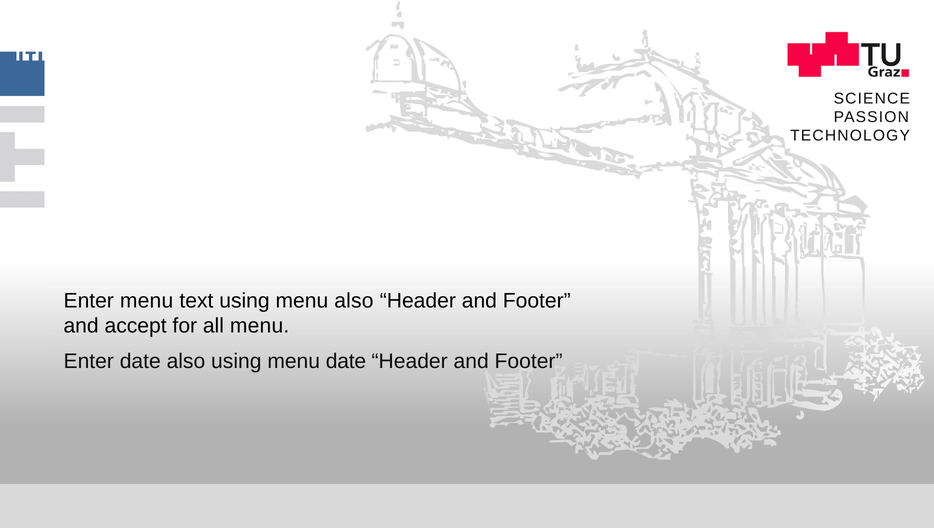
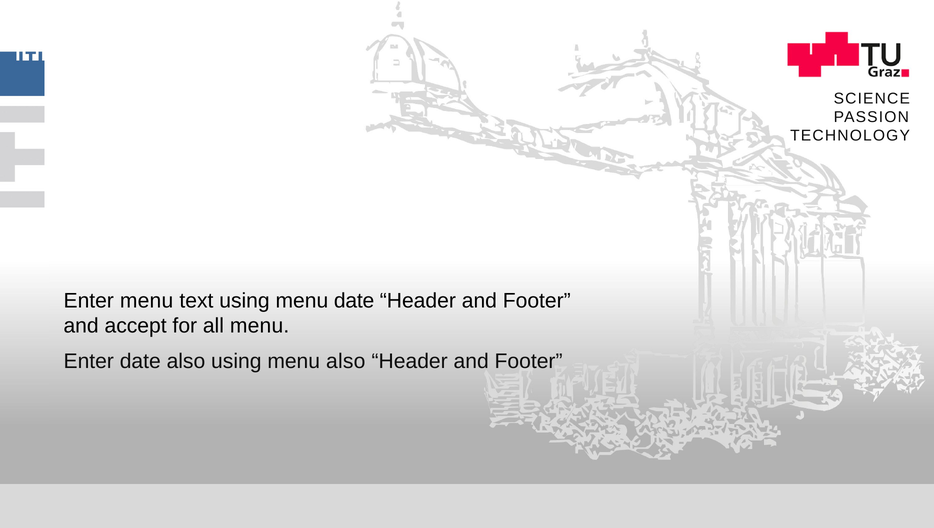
menu also: also -> date
menu date: date -> also
